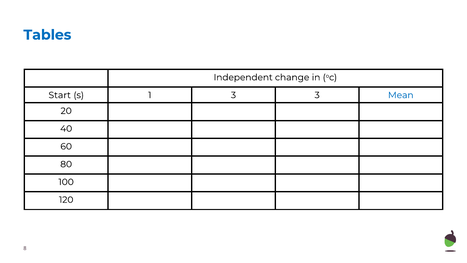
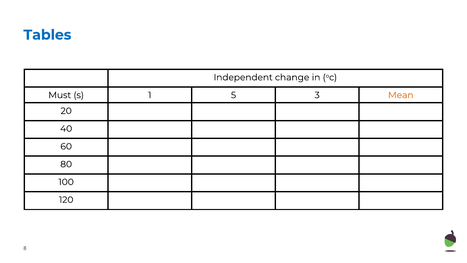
Start: Start -> Must
1 3: 3 -> 5
Mean colour: blue -> orange
